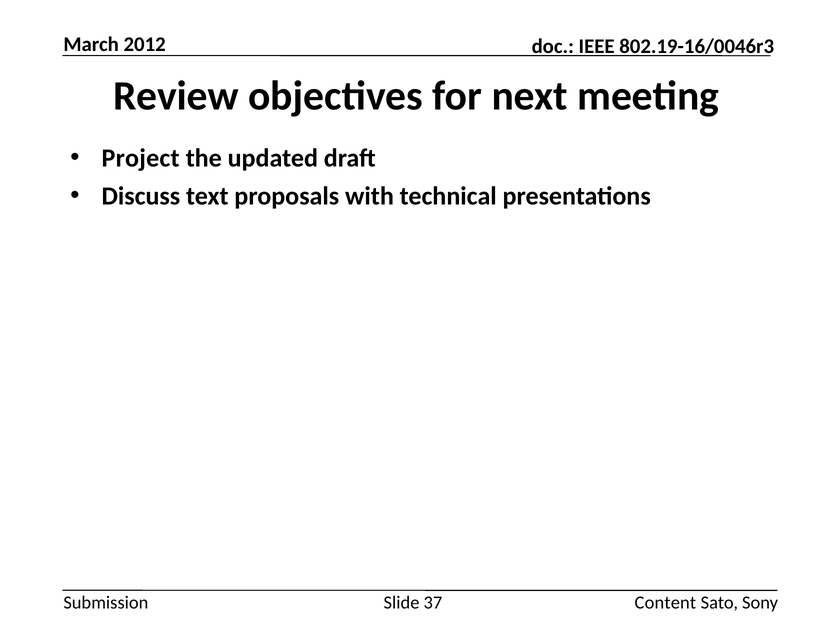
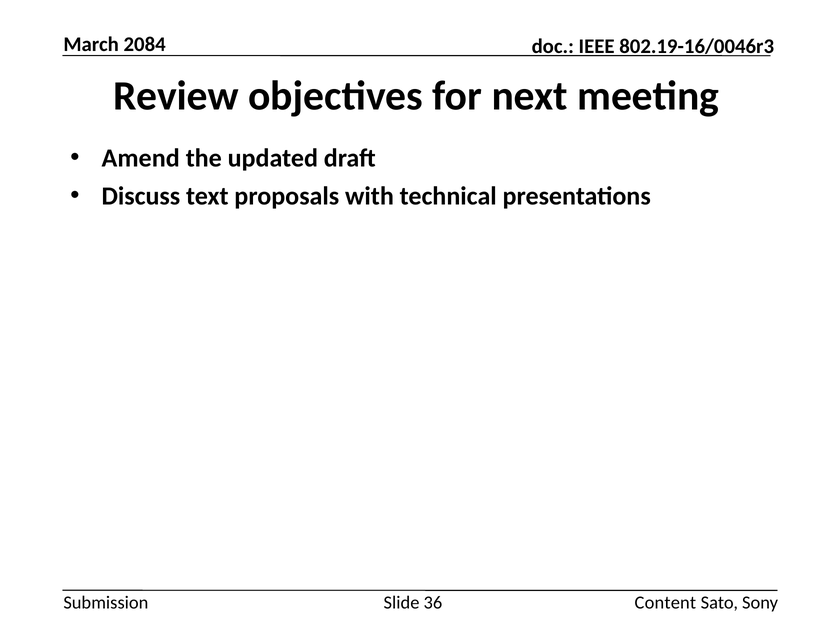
2012: 2012 -> 2084
Project: Project -> Amend
37: 37 -> 36
